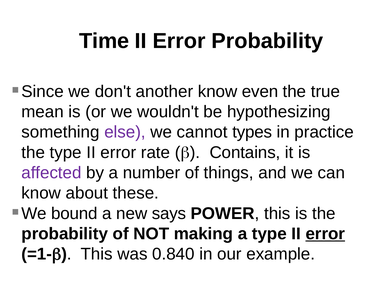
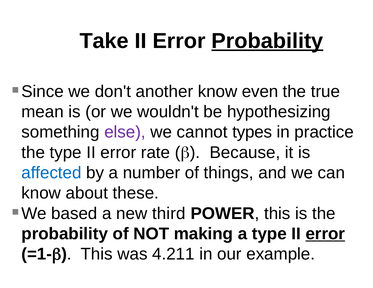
Time: Time -> Take
Probability at (267, 41) underline: none -> present
Contains: Contains -> Because
affected colour: purple -> blue
bound: bound -> based
says: says -> third
0.840: 0.840 -> 4.211
